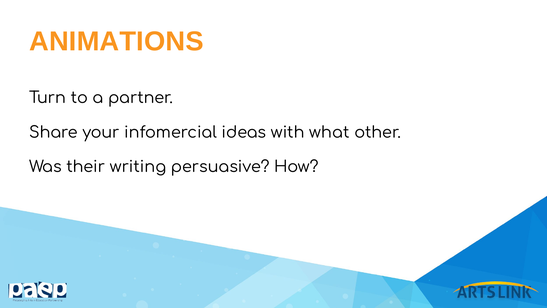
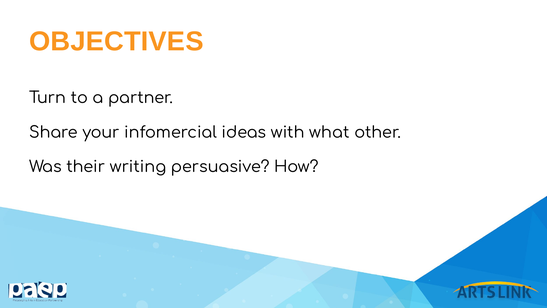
ANIMATIONS: ANIMATIONS -> OBJECTIVES
